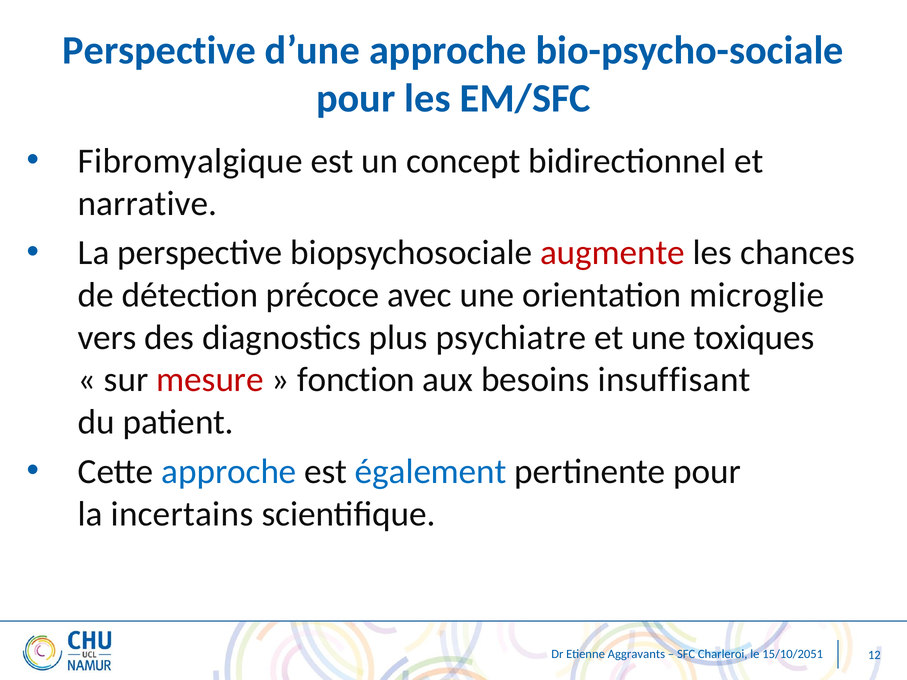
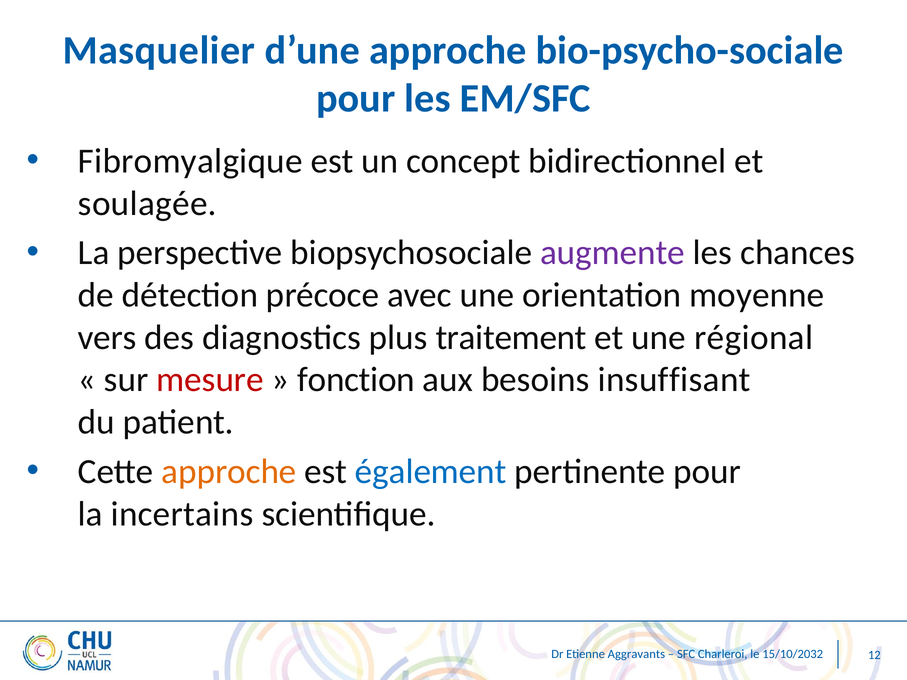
Perspective at (159, 50): Perspective -> Masquelier
narrative: narrative -> soulagée
augmente colour: red -> purple
microglie: microglie -> moyenne
psychiatre: psychiatre -> traitement
toxiques: toxiques -> régional
approche at (229, 472) colour: blue -> orange
15/10/2051: 15/10/2051 -> 15/10/2032
